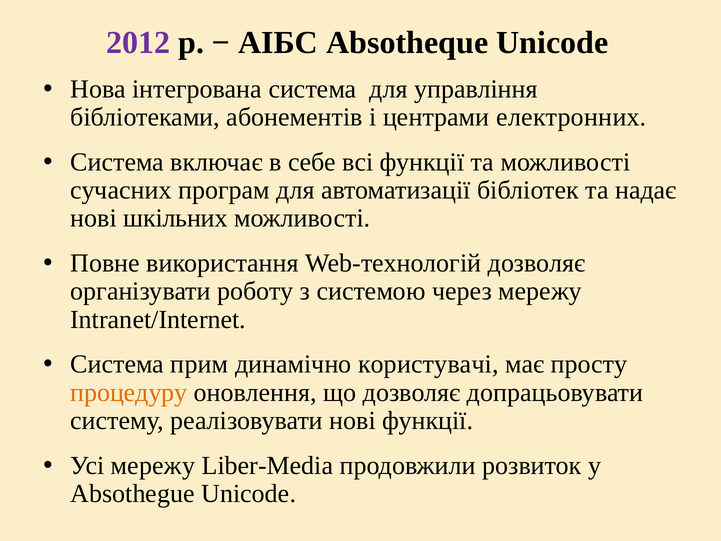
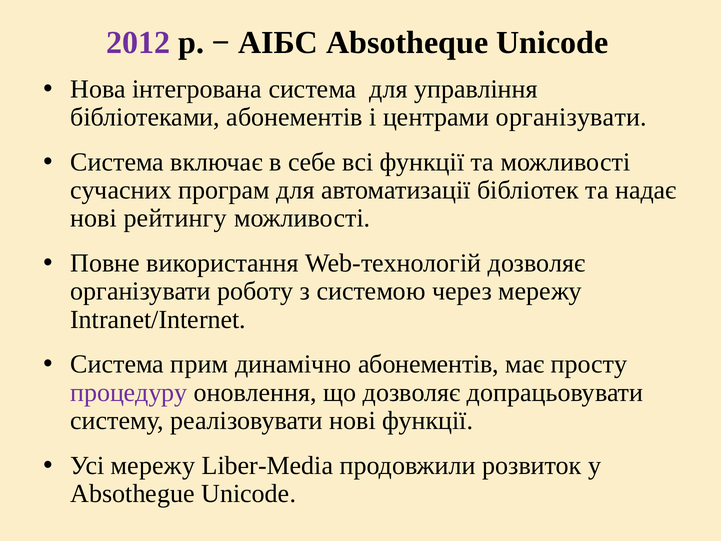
центрами електронних: електронних -> організувати
шкільних: шкільних -> рейтингу
динамічно користувачі: користувачі -> абонементів
процедуру colour: orange -> purple
